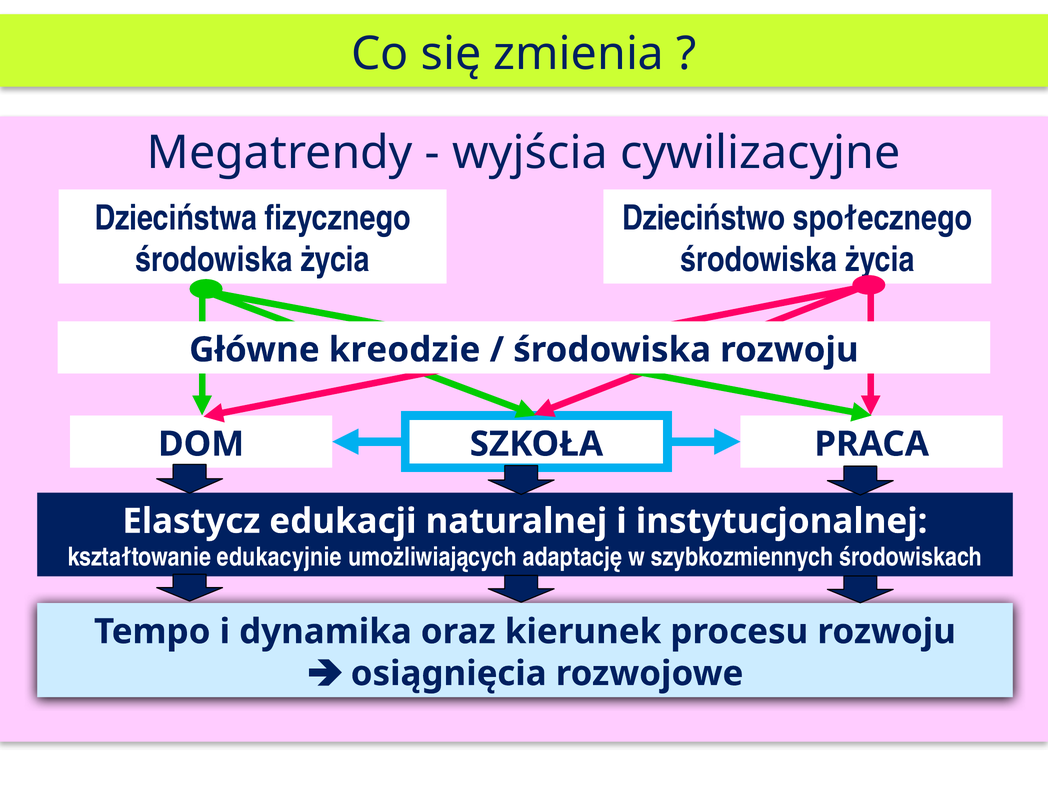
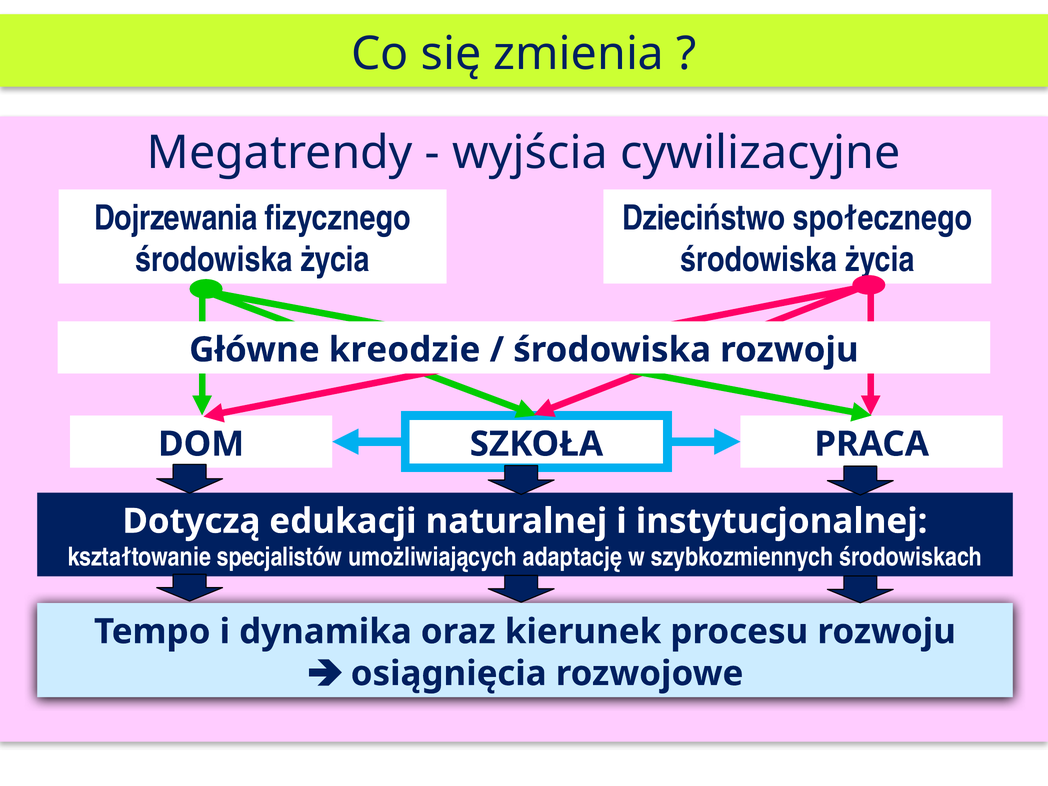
Dzieciństwa: Dzieciństwa -> Dojrzewania
Elastycz: Elastycz -> Dotyczą
edukacyjnie: edukacyjnie -> specjalistów
